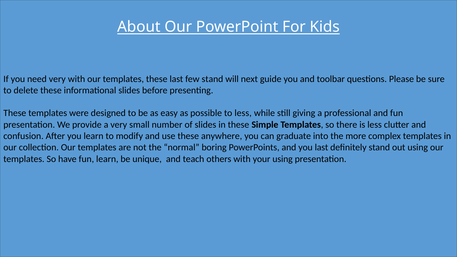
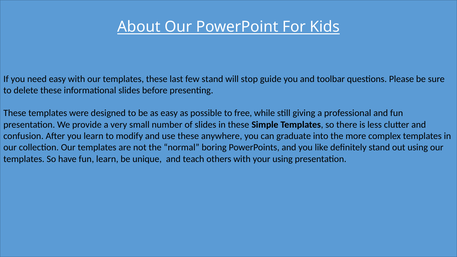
need very: very -> easy
next: next -> stop
to less: less -> free
you last: last -> like
